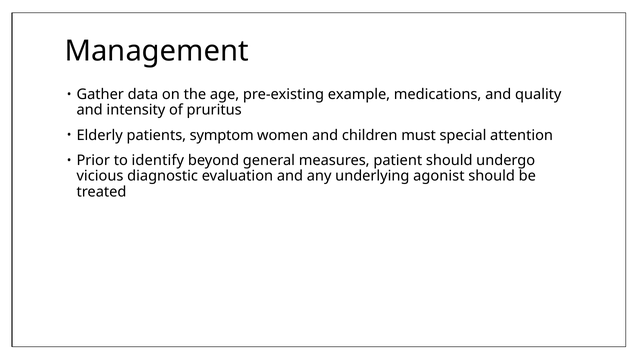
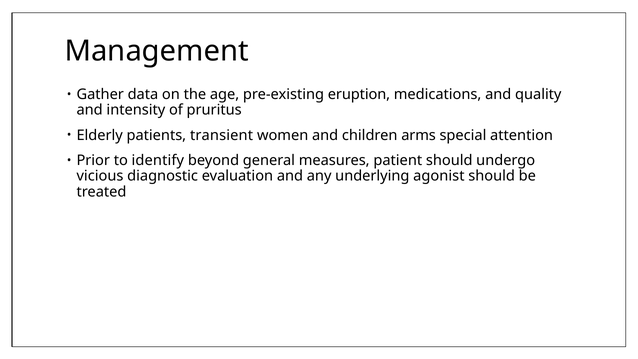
example: example -> eruption
symptom: symptom -> transient
must: must -> arms
